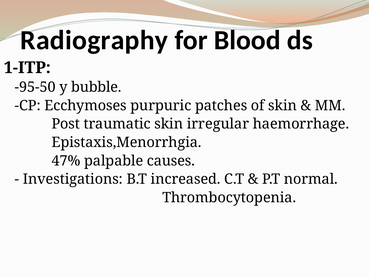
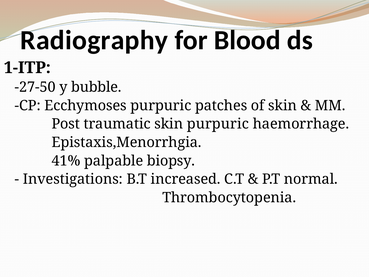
-95-50: -95-50 -> -27-50
skin irregular: irregular -> purpuric
47%: 47% -> 41%
causes: causes -> biopsy
